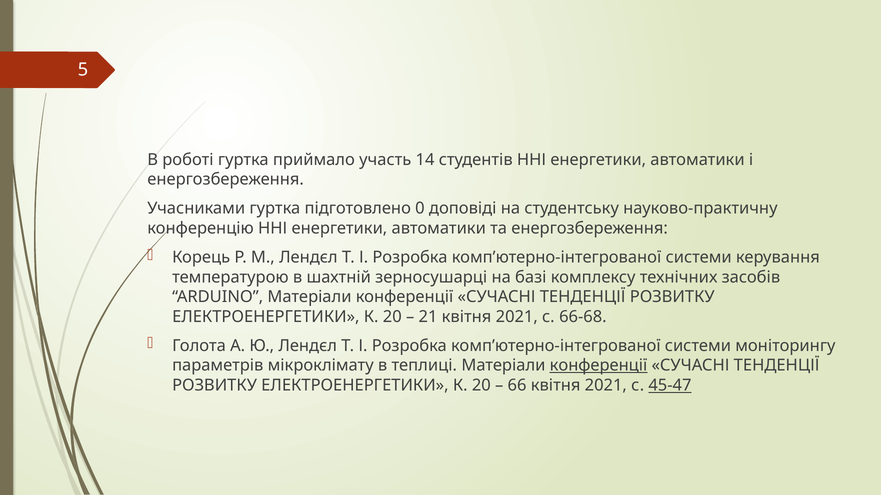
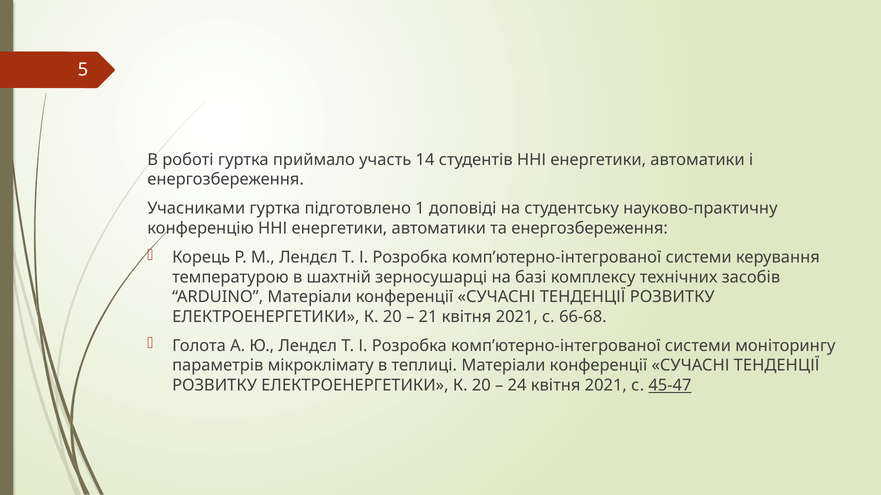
0: 0 -> 1
конференції at (599, 366) underline: present -> none
66: 66 -> 24
